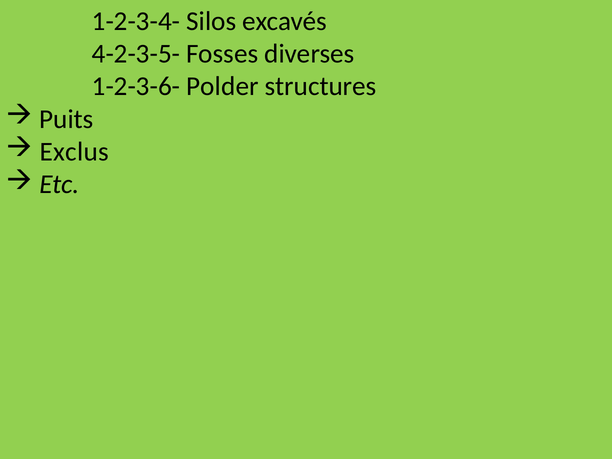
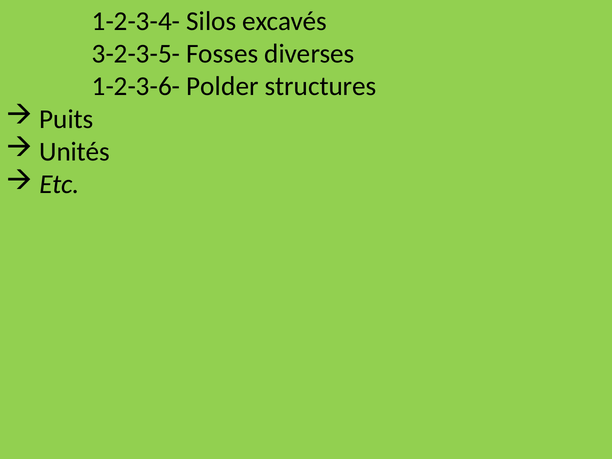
4-2-3-5-: 4-2-3-5- -> 3-2-3-5-
Exclus: Exclus -> Unités
